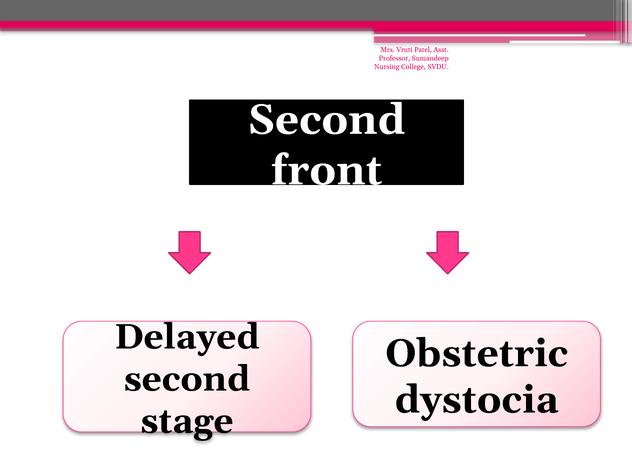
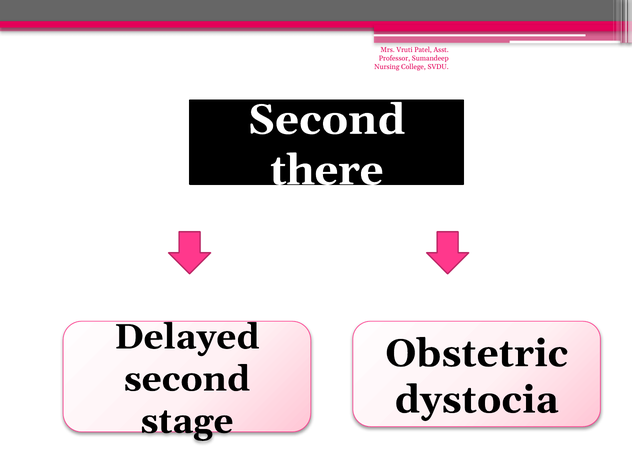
front: front -> there
